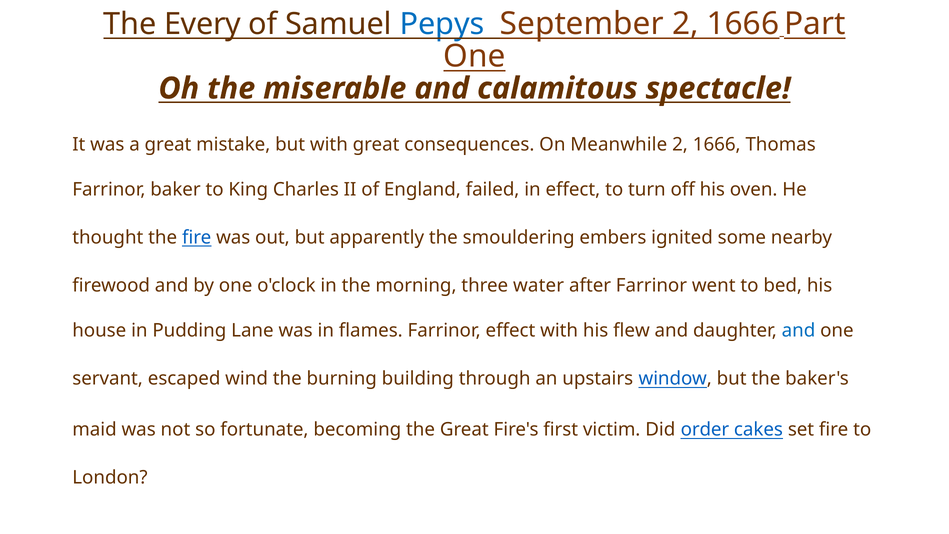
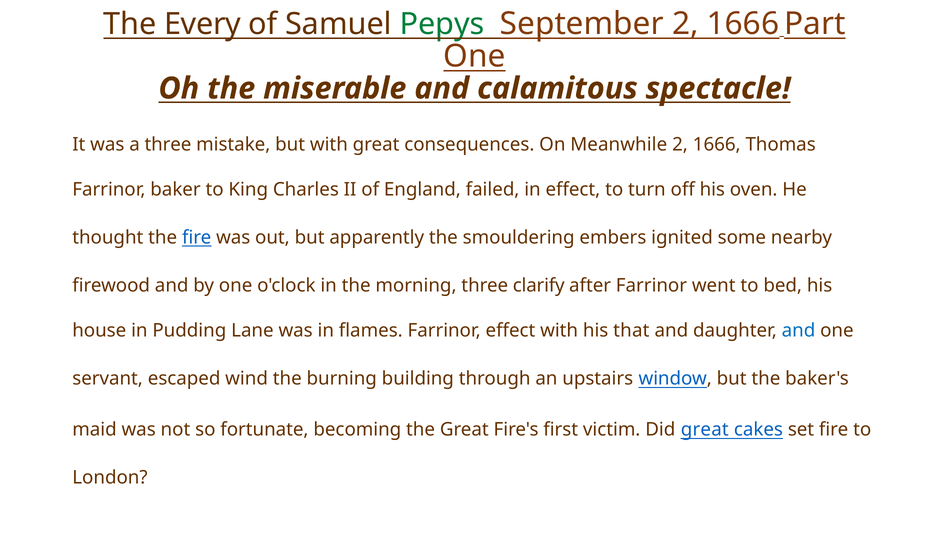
Pepys colour: blue -> green
a great: great -> three
water: water -> clarify
flew: flew -> that
Did order: order -> great
